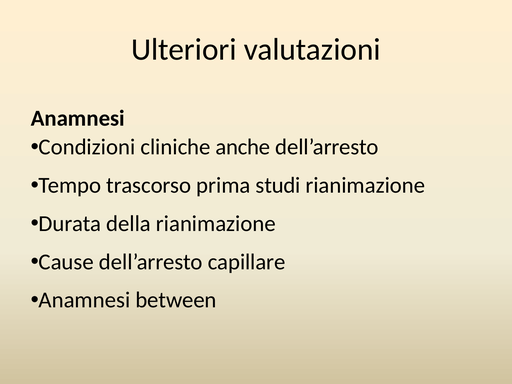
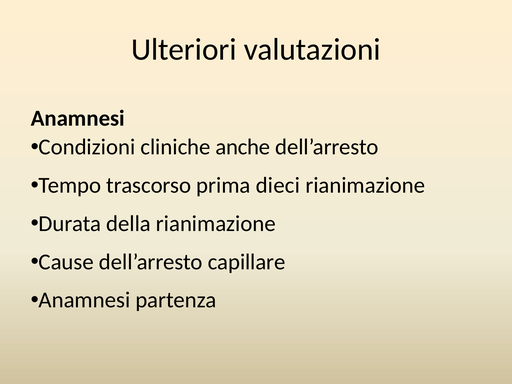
studi: studi -> dieci
between: between -> partenza
